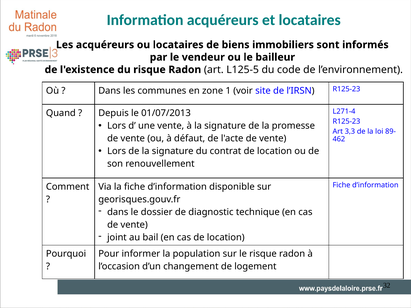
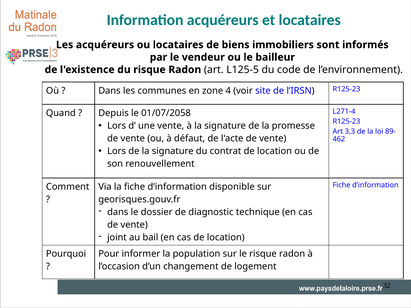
1: 1 -> 4
01/07/2013: 01/07/2013 -> 01/07/2058
